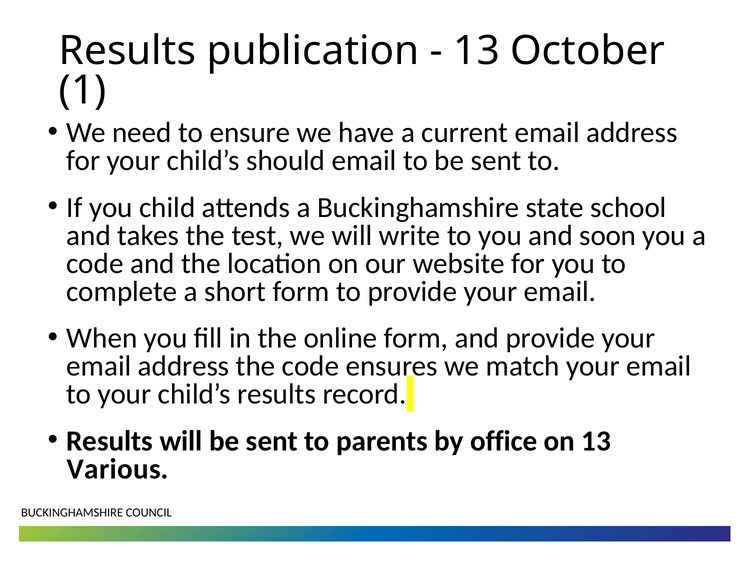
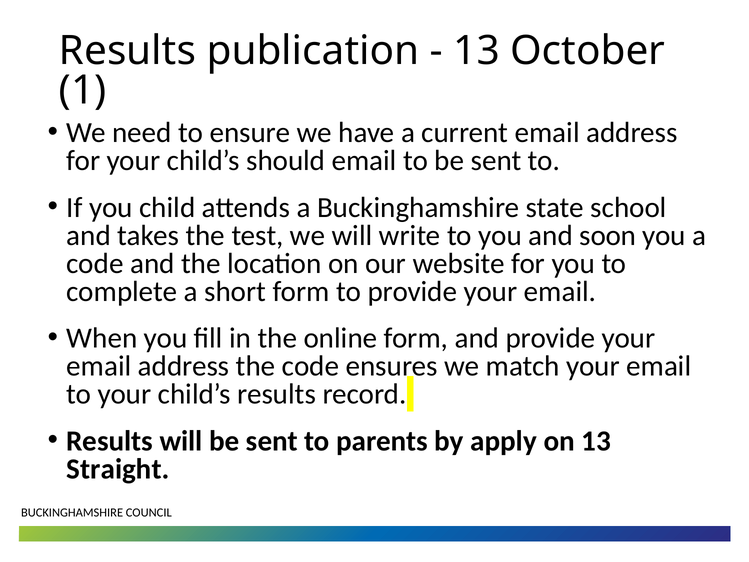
office: office -> apply
Various: Various -> Straight
